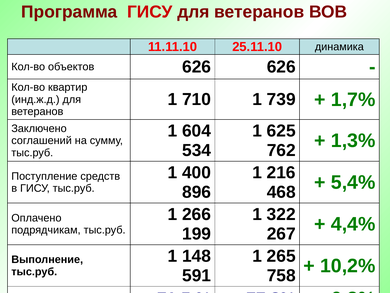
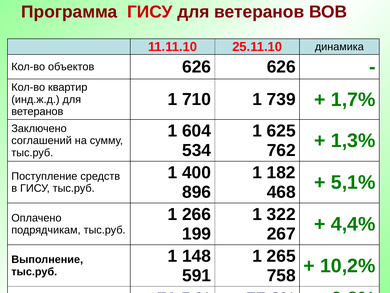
216: 216 -> 182
5,4%: 5,4% -> 5,1%
